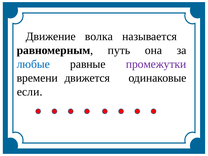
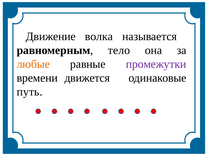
путь: путь -> тело
любые colour: blue -> orange
если: если -> путь
